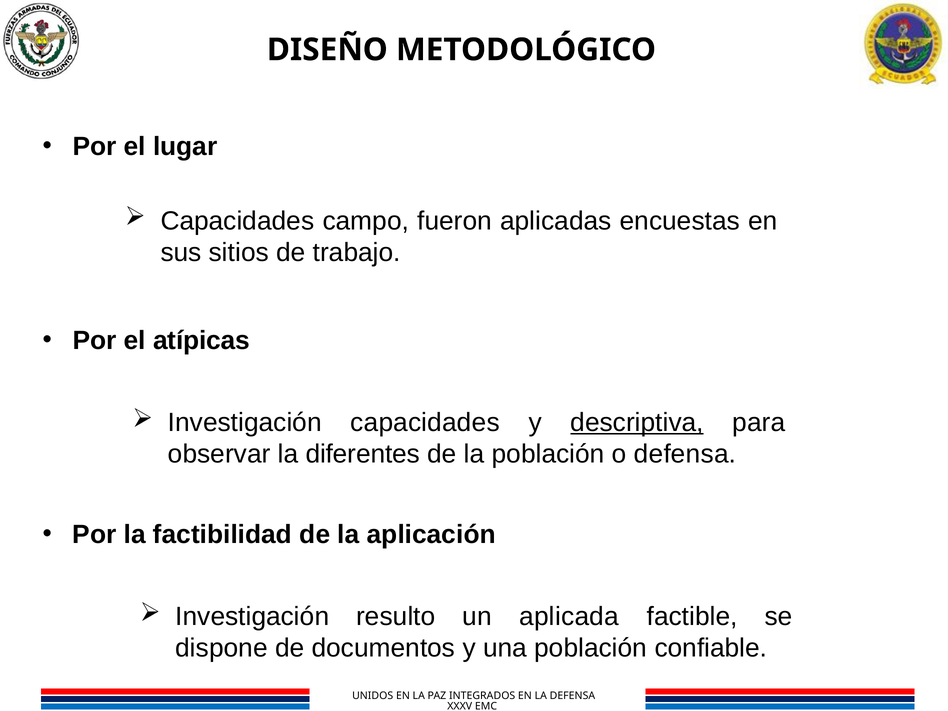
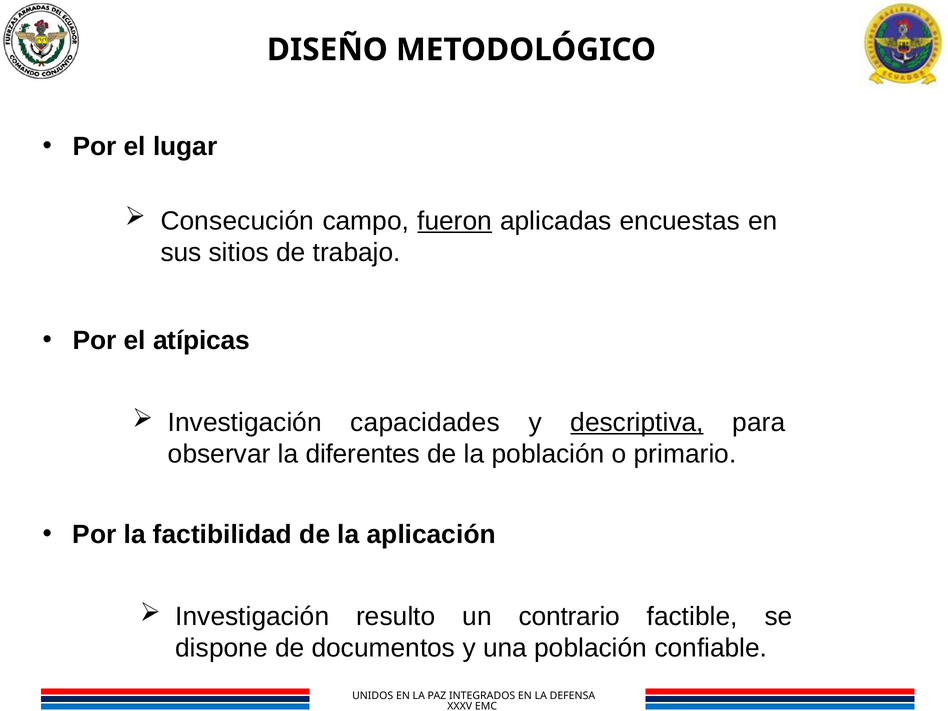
Capacidades at (237, 221): Capacidades -> Consecución
fueron underline: none -> present
o defensa: defensa -> primario
aplicada: aplicada -> contrario
